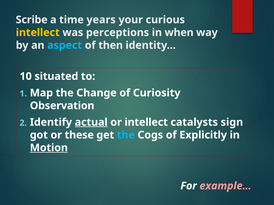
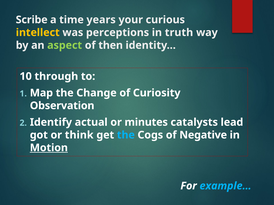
when: when -> truth
aspect colour: light blue -> light green
situated: situated -> through
actual underline: present -> none
or intellect: intellect -> minutes
sign: sign -> lead
these: these -> think
Explicitly: Explicitly -> Negative
example… colour: pink -> light blue
